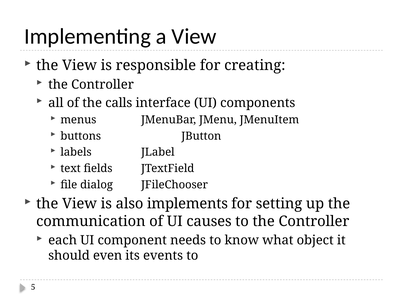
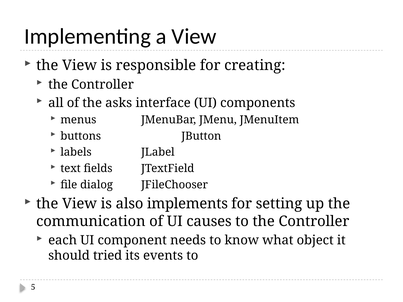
calls: calls -> asks
even: even -> tried
